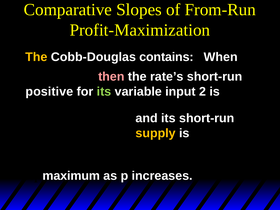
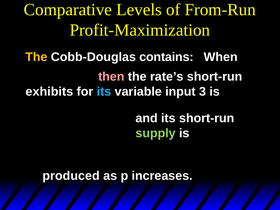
Slopes: Slopes -> Levels
positive: positive -> exhibits
its at (104, 92) colour: light green -> light blue
input 2: 2 -> 3
supply colour: yellow -> light green
maximum: maximum -> produced
